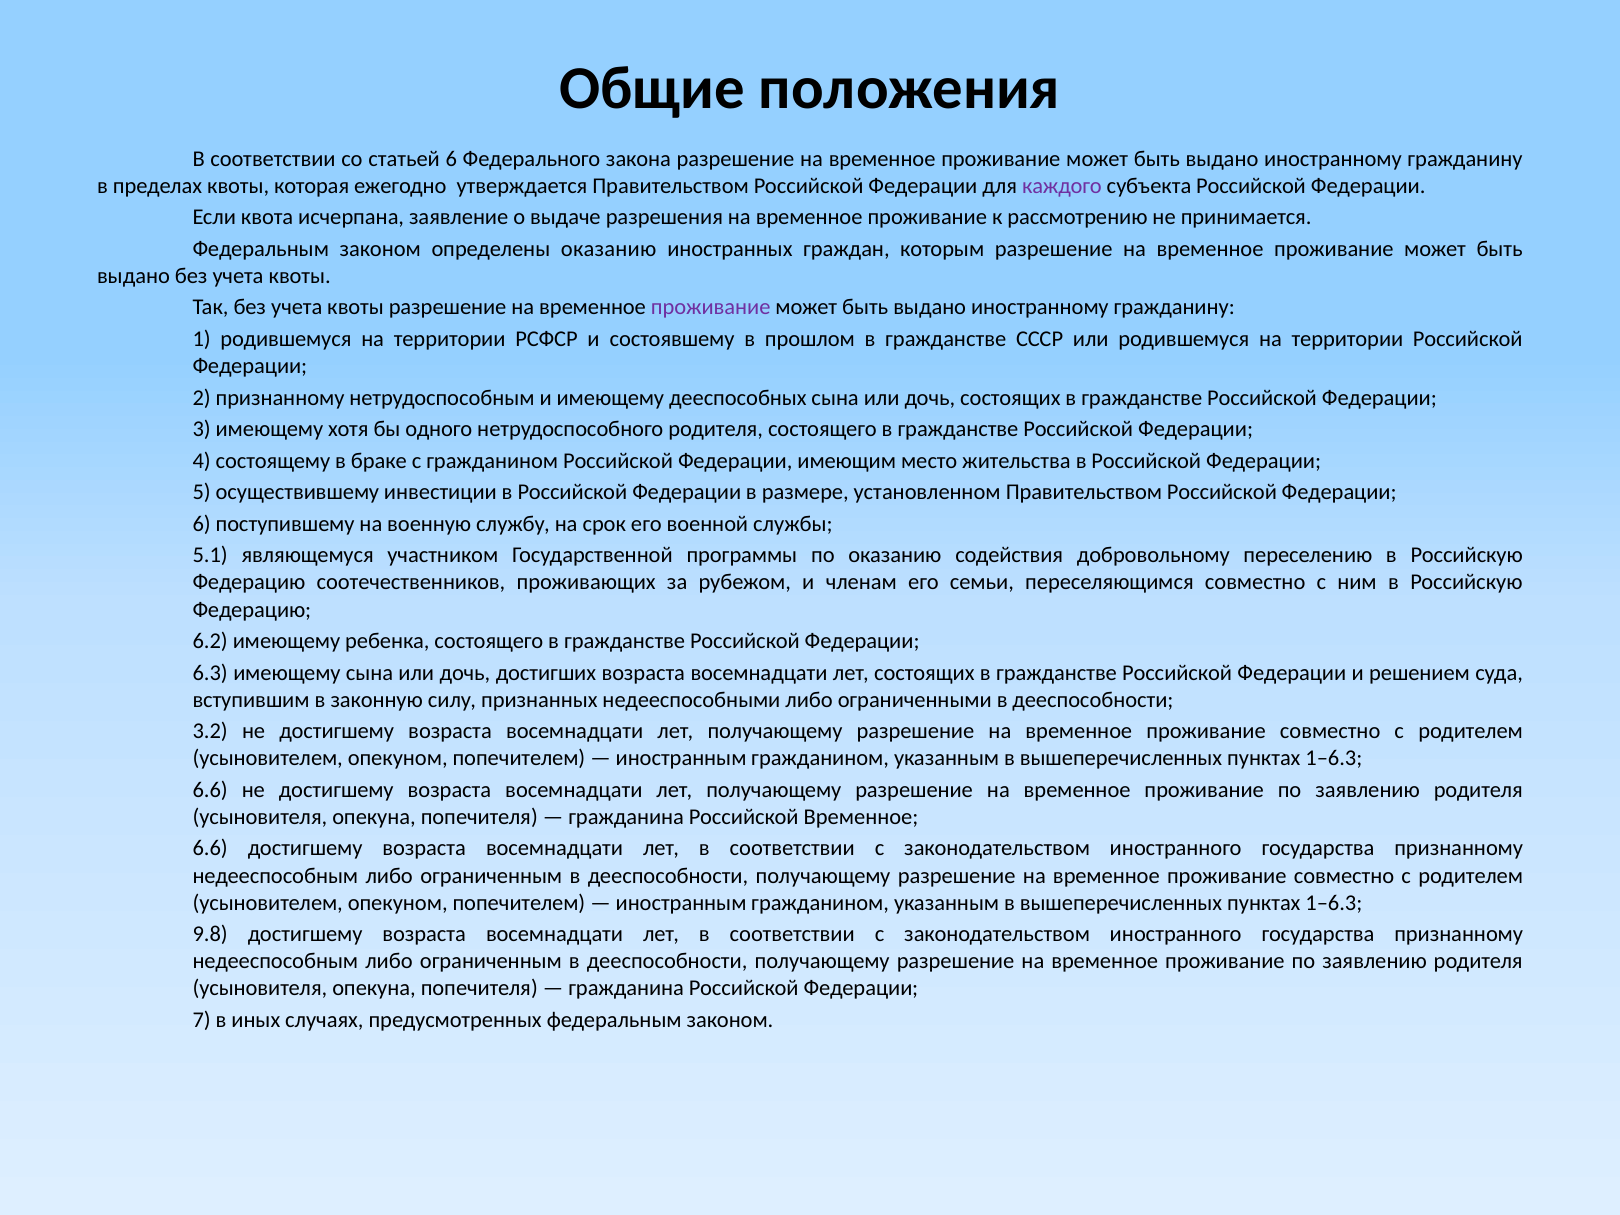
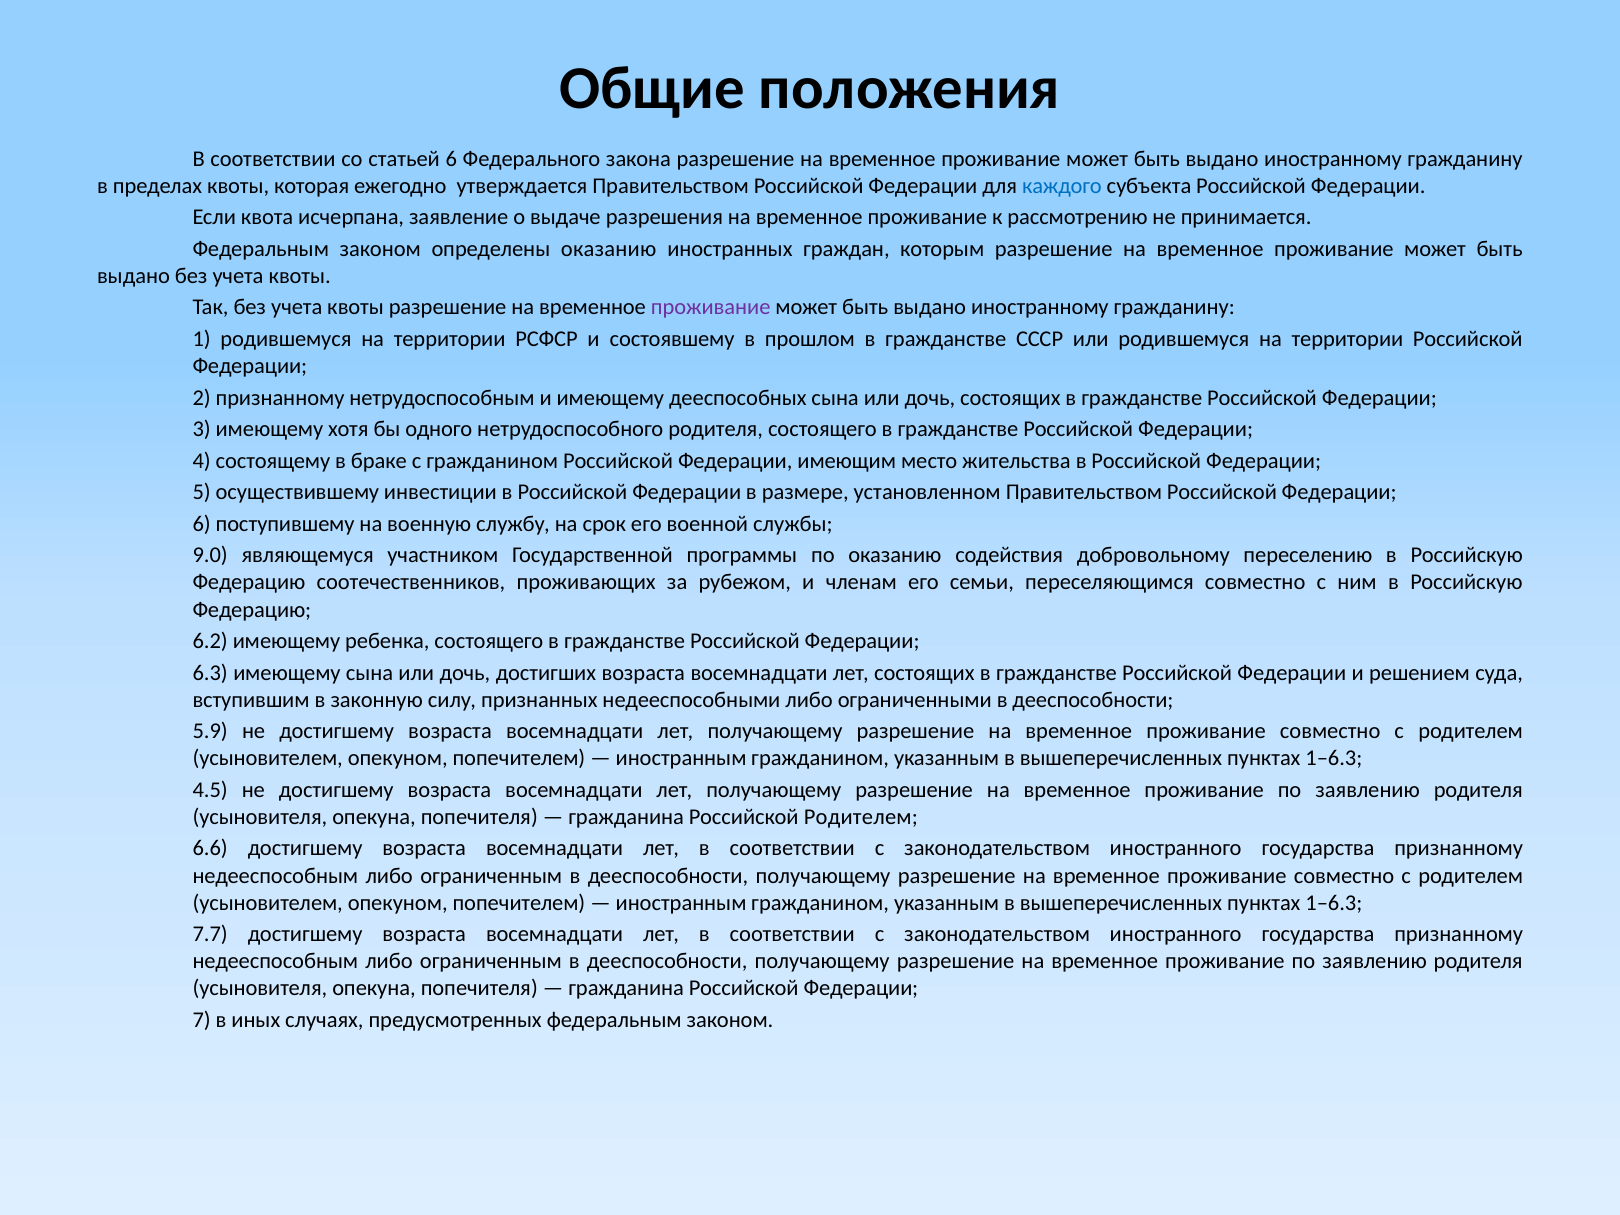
каждого colour: purple -> blue
5.1: 5.1 -> 9.0
3.2: 3.2 -> 5.9
6.6 at (210, 790): 6.6 -> 4.5
Российской Временное: Временное -> Родителем
9.8: 9.8 -> 7.7
